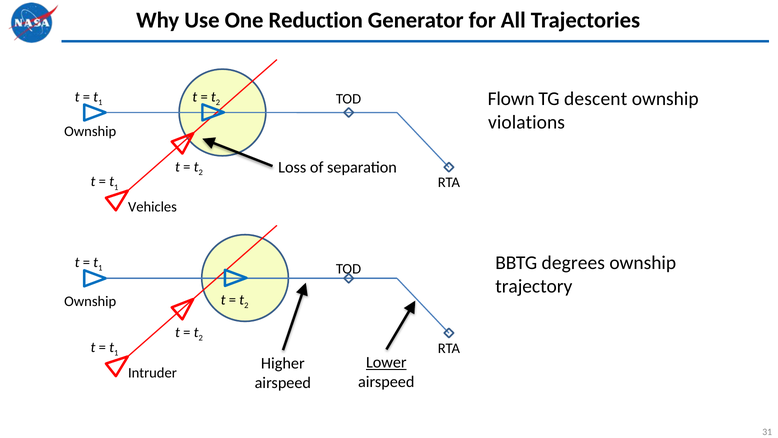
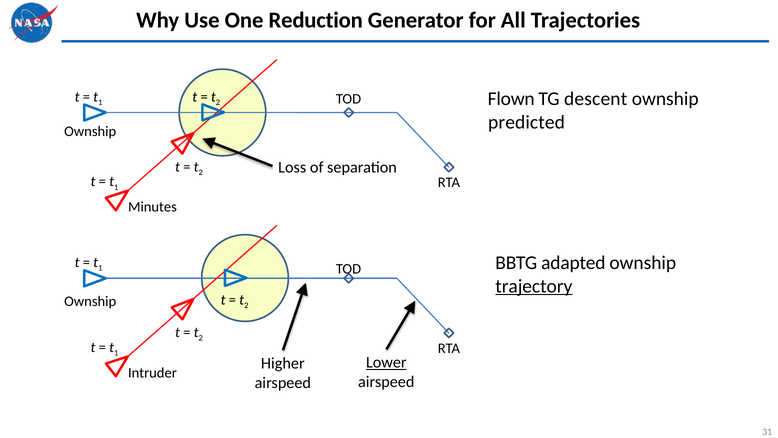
violations: violations -> predicted
Vehicles: Vehicles -> Minutes
degrees: degrees -> adapted
trajectory underline: none -> present
